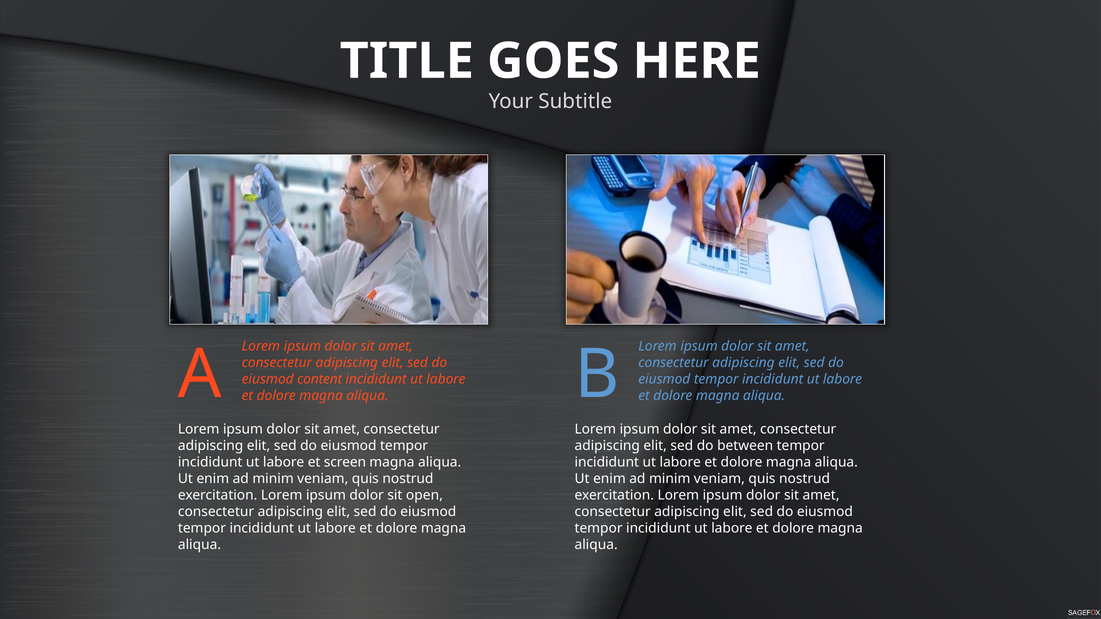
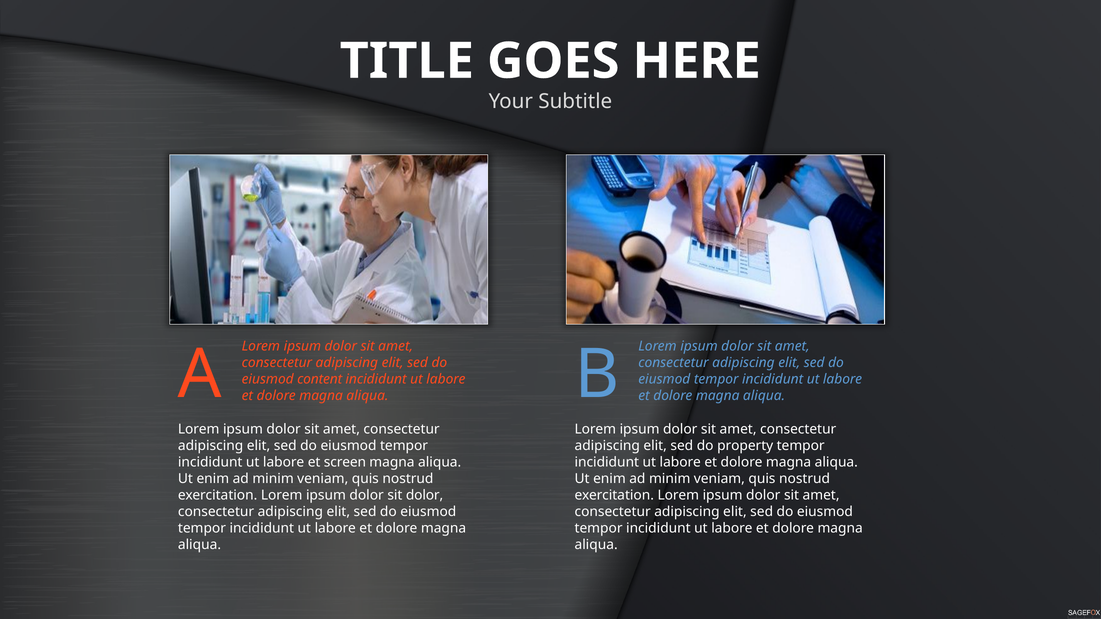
between: between -> property
sit open: open -> dolor
